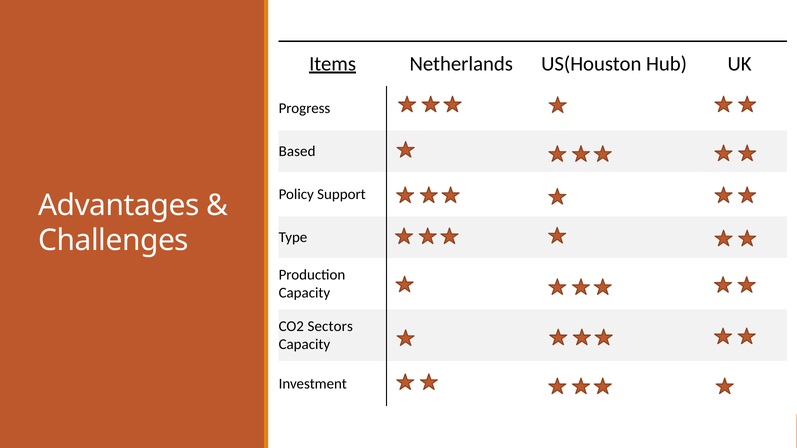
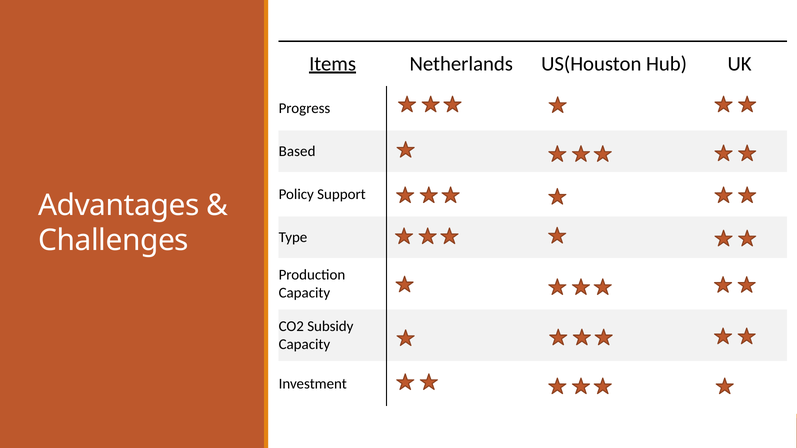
Sectors: Sectors -> Subsidy
